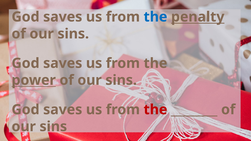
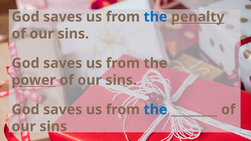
the at (155, 110) colour: red -> blue
